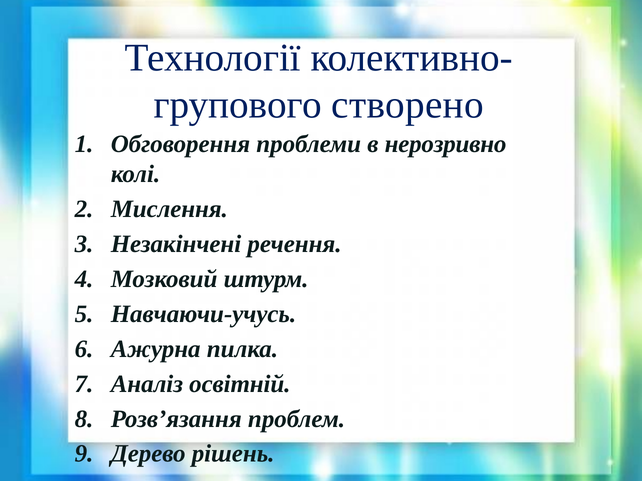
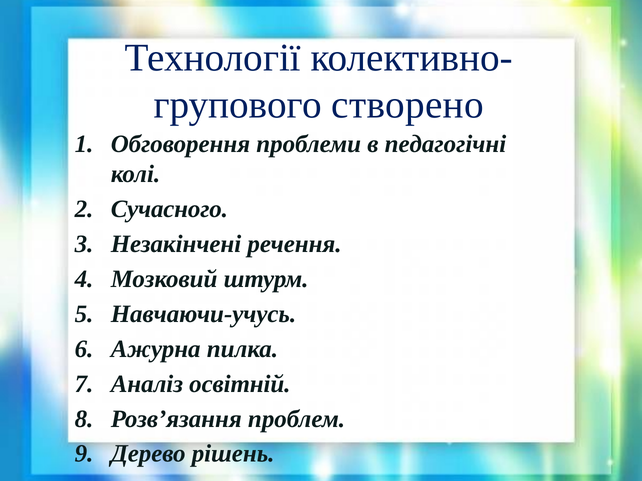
нерозривно: нерозривно -> педагогічні
Мислення: Мислення -> Сучасного
